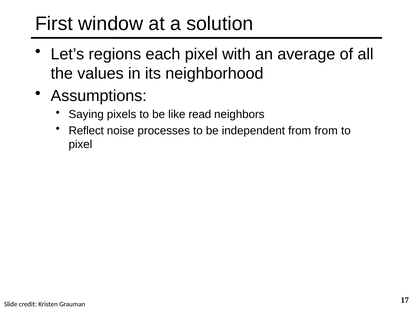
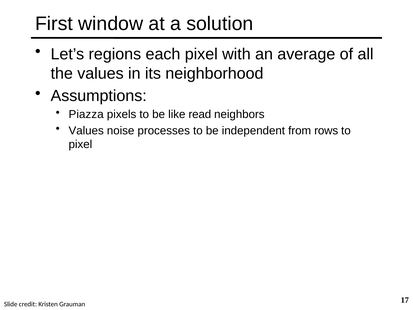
Saying: Saying -> Piazza
Reflect at (86, 130): Reflect -> Values
from from: from -> rows
